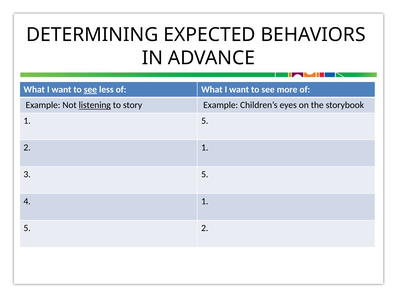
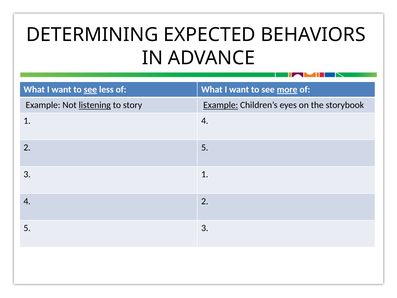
more underline: none -> present
Example at (221, 105) underline: none -> present
5 at (205, 121): 5 -> 4
1 at (205, 147): 1 -> 5
3 5: 5 -> 1
1 at (205, 201): 1 -> 2
2 at (205, 228): 2 -> 3
